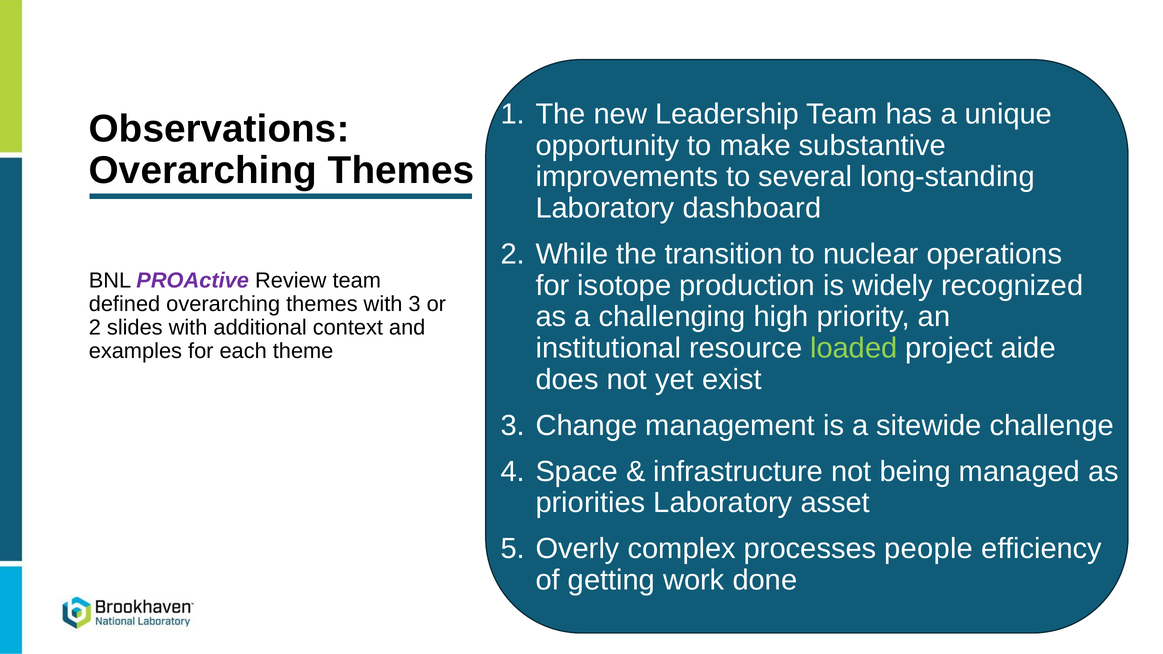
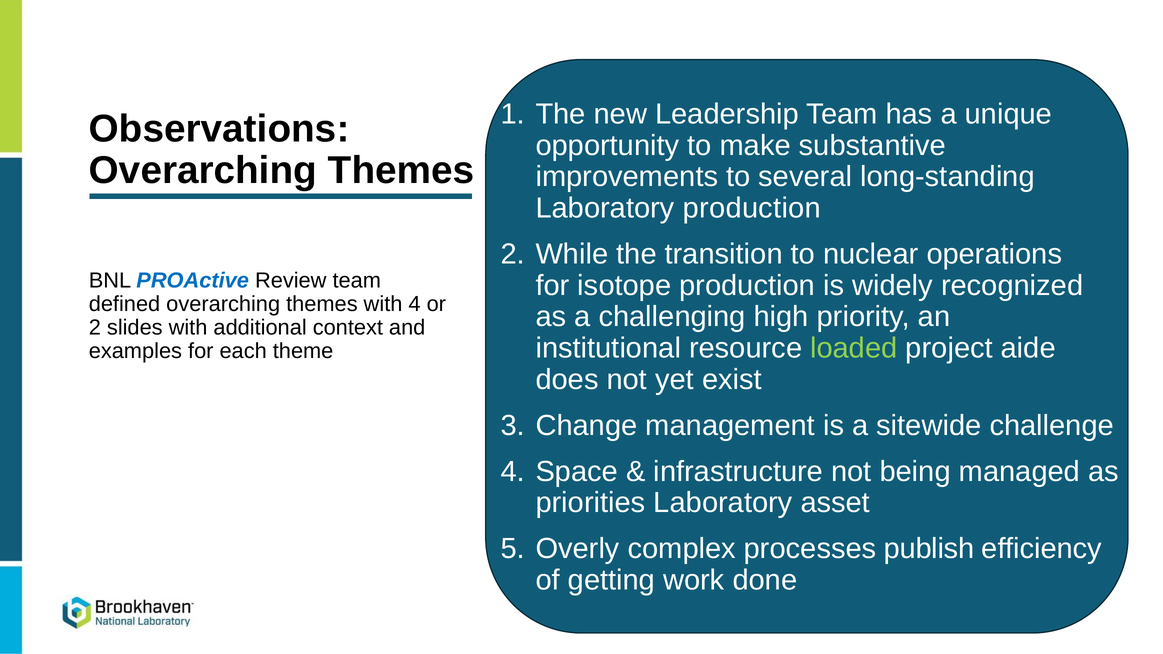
Laboratory dashboard: dashboard -> production
PROActive colour: purple -> blue
with 3: 3 -> 4
people: people -> publish
